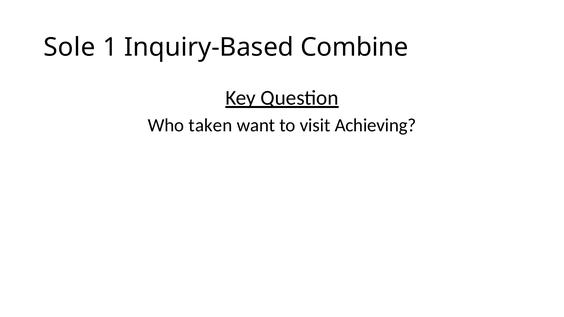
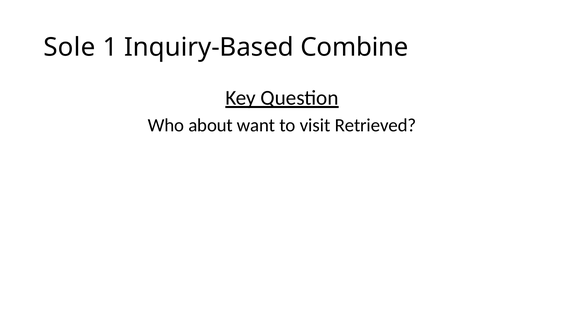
taken: taken -> about
Achieving: Achieving -> Retrieved
